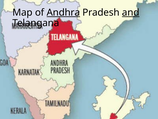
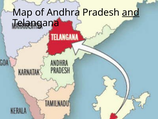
Andhra underline: present -> none
